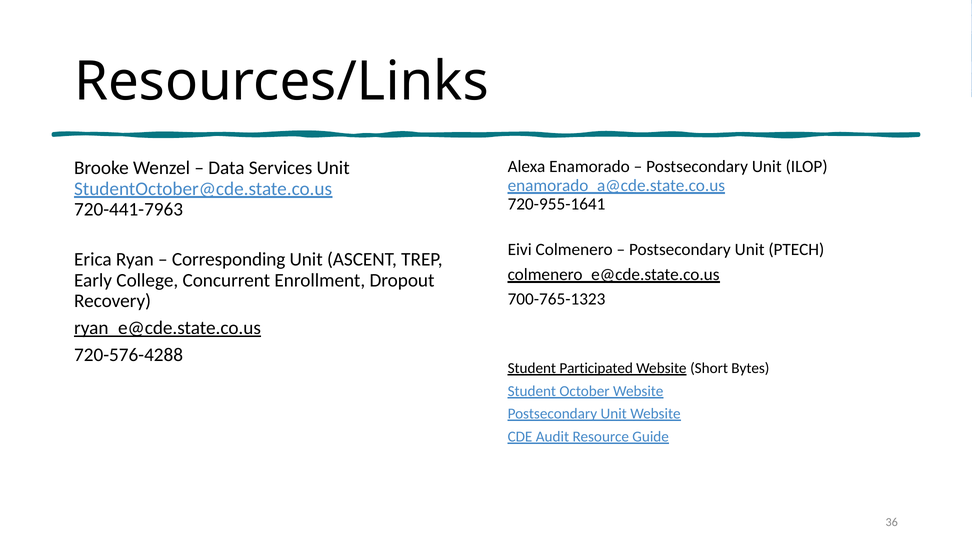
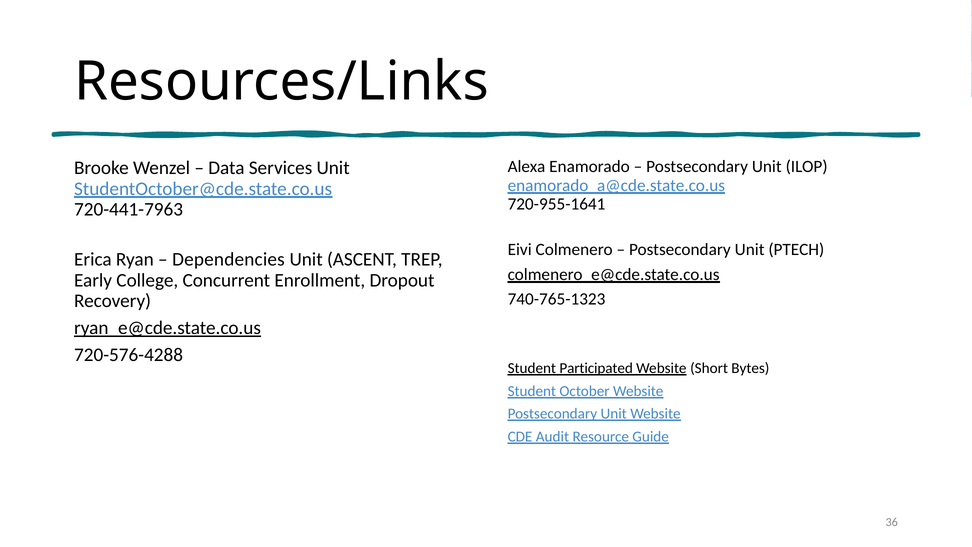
Corresponding: Corresponding -> Dependencies
700-765-1323: 700-765-1323 -> 740-765-1323
